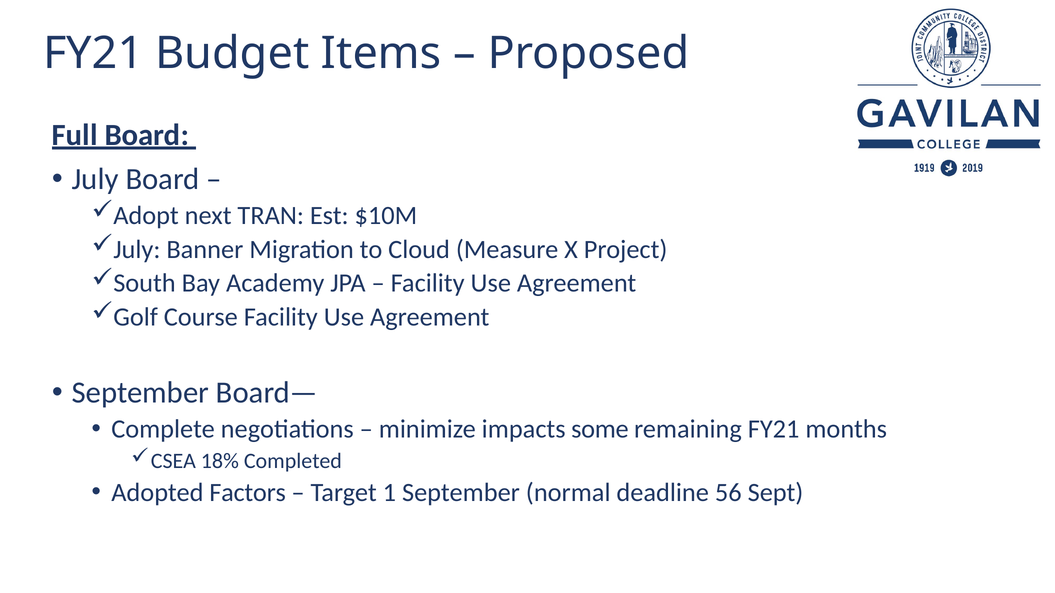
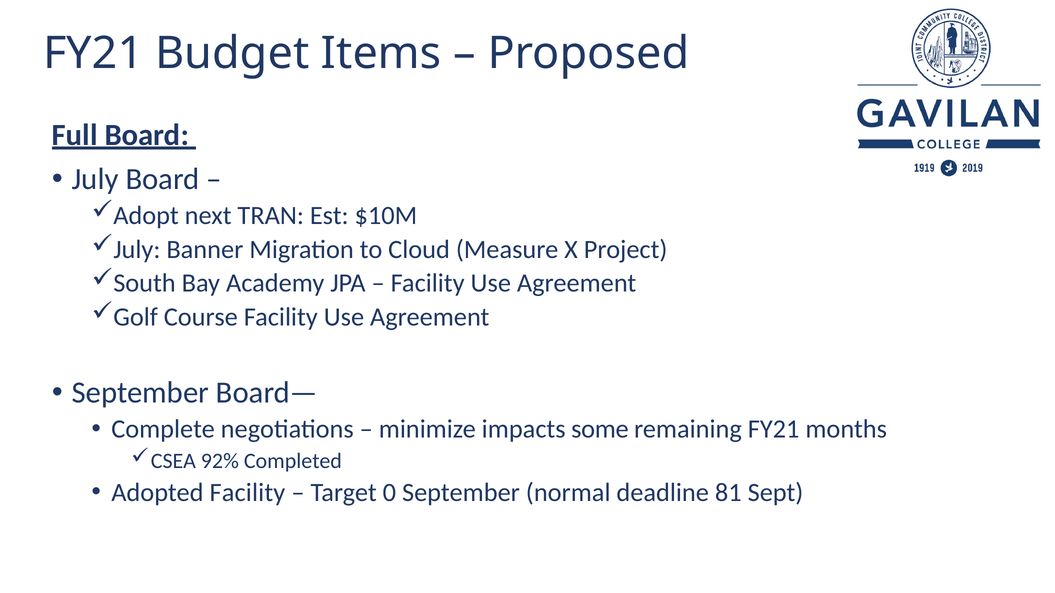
18%: 18% -> 92%
Adopted Factors: Factors -> Facility
1: 1 -> 0
56: 56 -> 81
